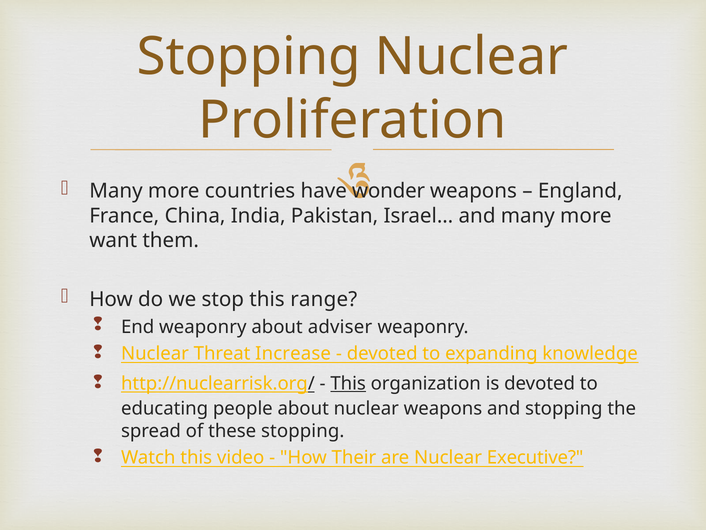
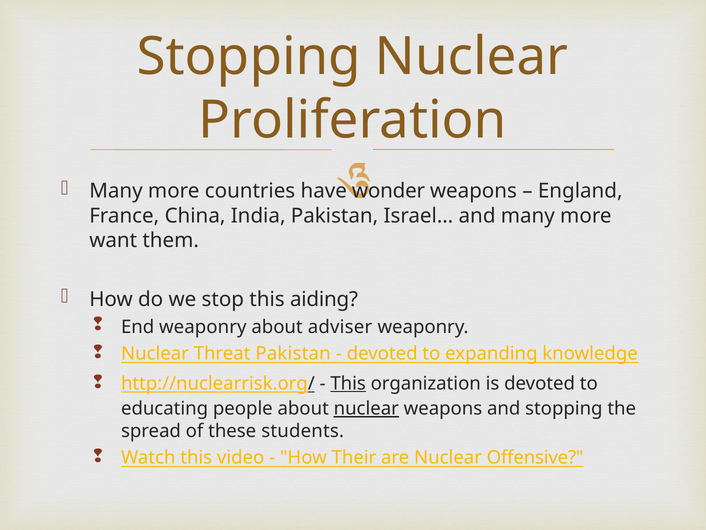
range: range -> aiding
Threat Increase: Increase -> Pakistan
nuclear at (366, 408) underline: none -> present
these stopping: stopping -> students
Executive: Executive -> Offensive
